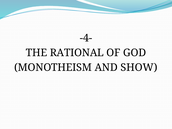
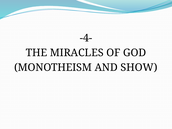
RATIONAL: RATIONAL -> MIRACLES
